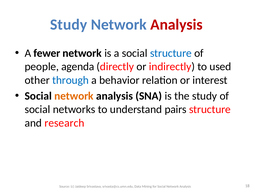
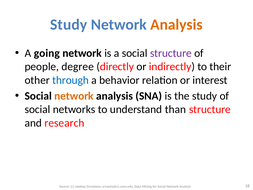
Analysis at (176, 24) colour: red -> orange
fewer: fewer -> going
structure at (171, 53) colour: blue -> purple
agenda: agenda -> degree
used: used -> their
pairs: pairs -> than
